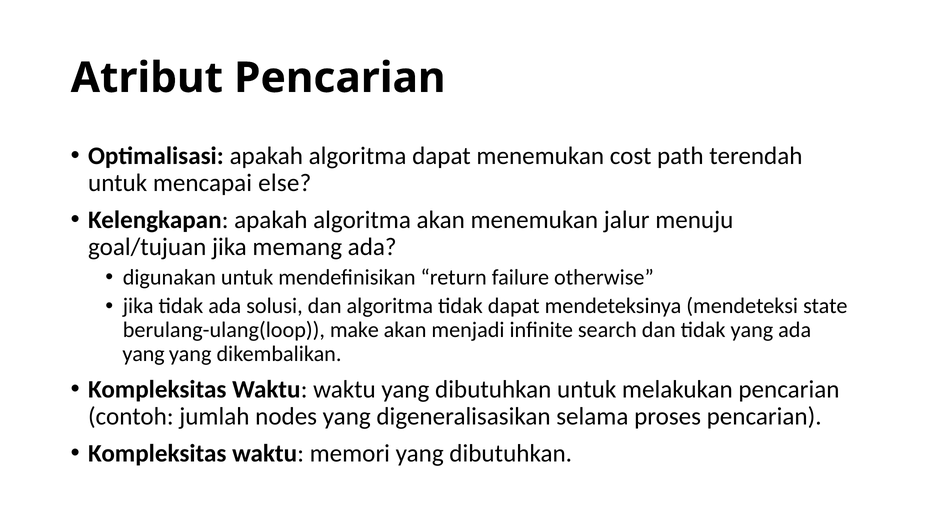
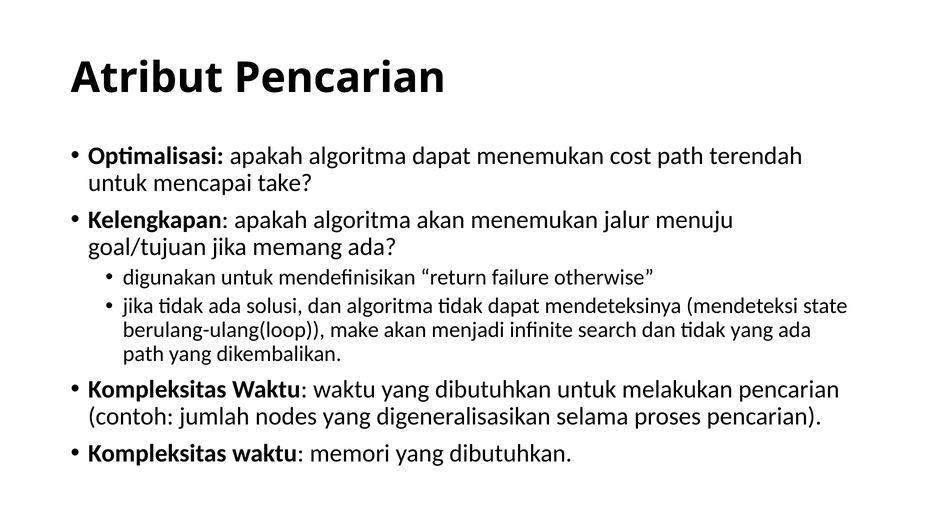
else: else -> take
yang at (144, 354): yang -> path
